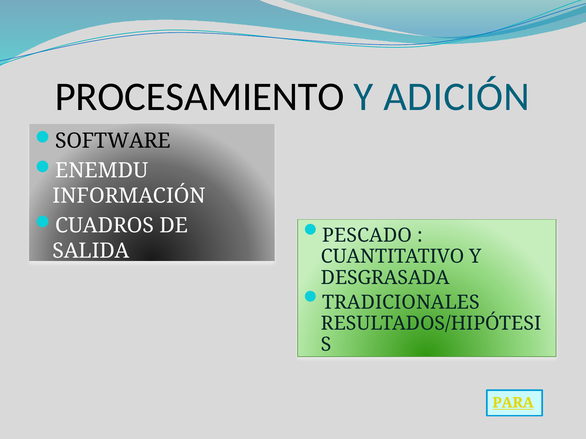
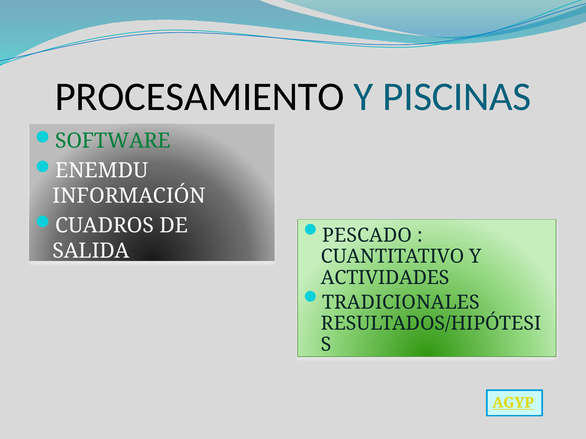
ADICIÓN: ADICIÓN -> PISCINAS
SOFTWARE colour: black -> green
DESGRASADA: DESGRASADA -> ACTIVIDADES
PARA: PARA -> AGYP
